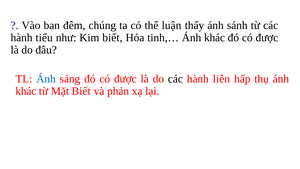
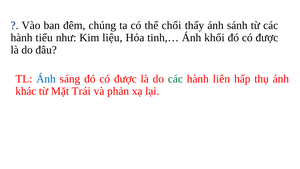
luận: luận -> chổi
Kim biết: biết -> liệu
tinh,… Ánh khác: khác -> khối
các at (175, 79) colour: black -> green
Mặt Biết: Biết -> Trái
